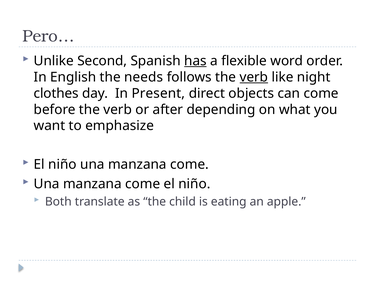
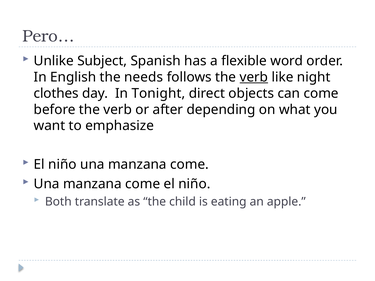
Second: Second -> Subject
has underline: present -> none
Present: Present -> Tonight
